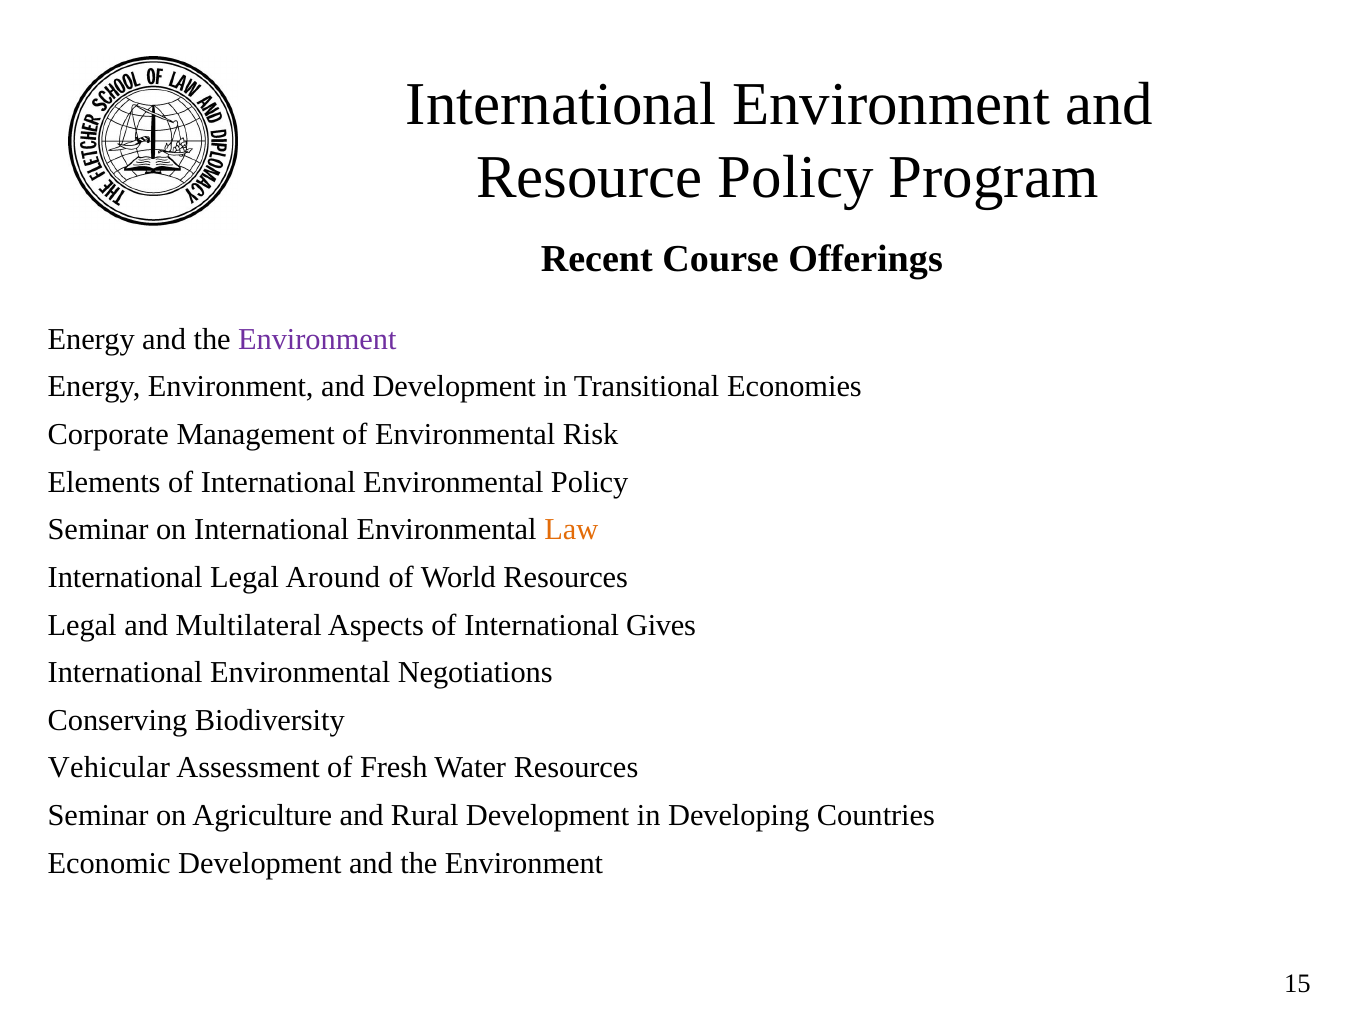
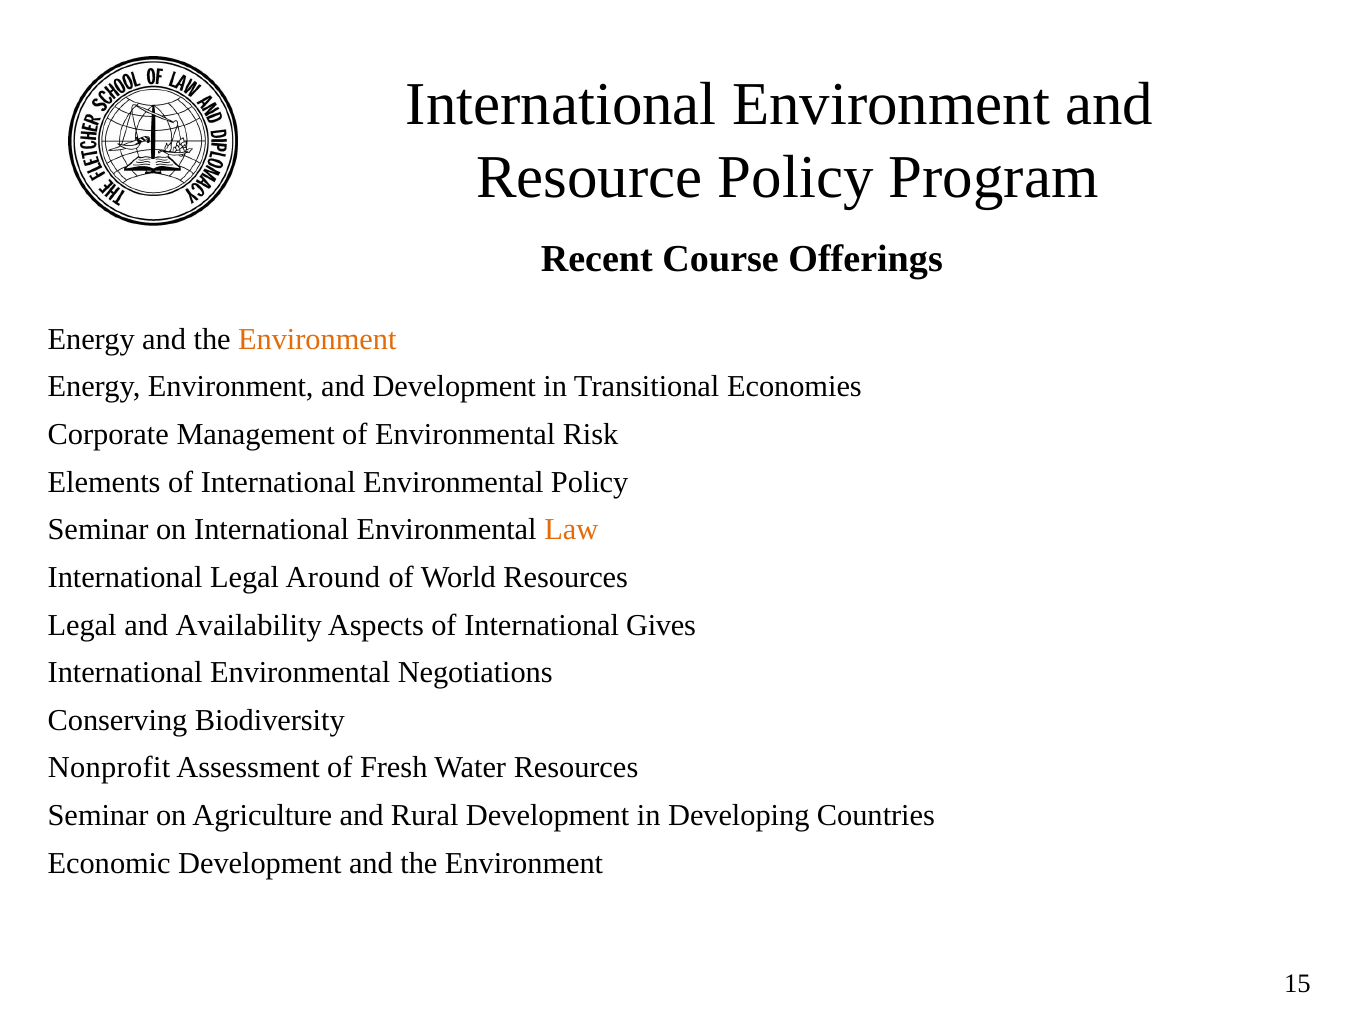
Environment at (317, 339) colour: purple -> orange
Multilateral: Multilateral -> Availability
Vehicular: Vehicular -> Nonprofit
